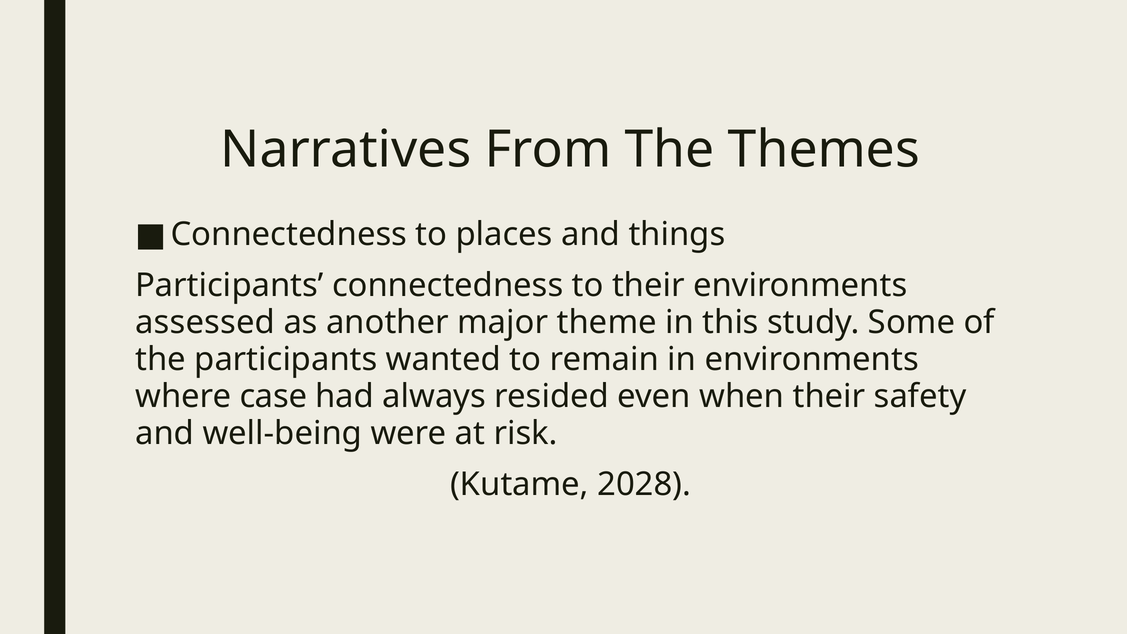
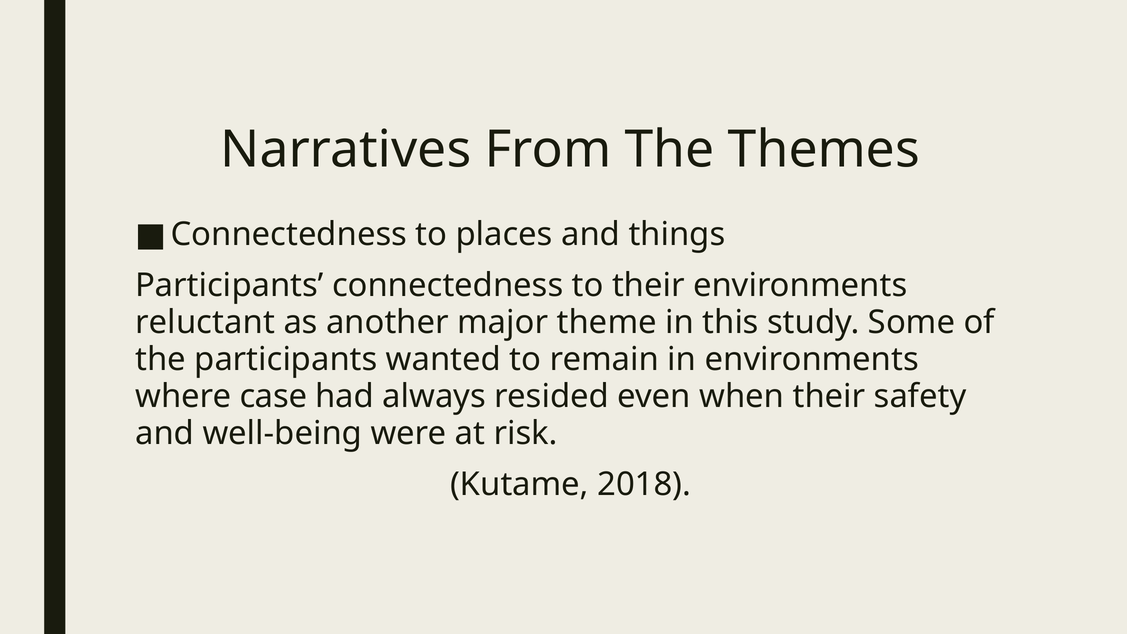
assessed: assessed -> reluctant
2028: 2028 -> 2018
